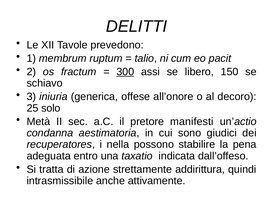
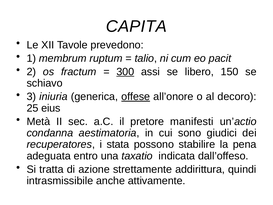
DELITTI: DELITTI -> CAPITA
offese underline: none -> present
solo: solo -> eius
nella: nella -> stata
